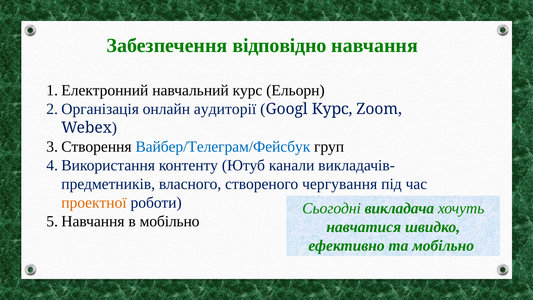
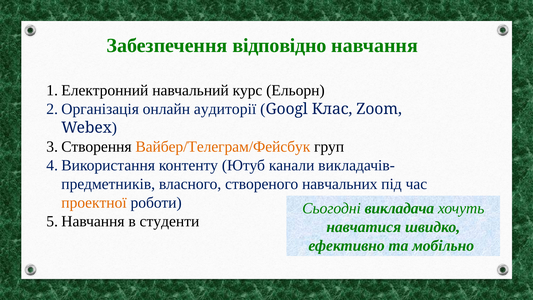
Googl Курс: Курс -> Клас
Вайбер/Телеграм/Фейсбук colour: blue -> orange
чергування: чергування -> навчальних
в мобільно: мобільно -> студенти
